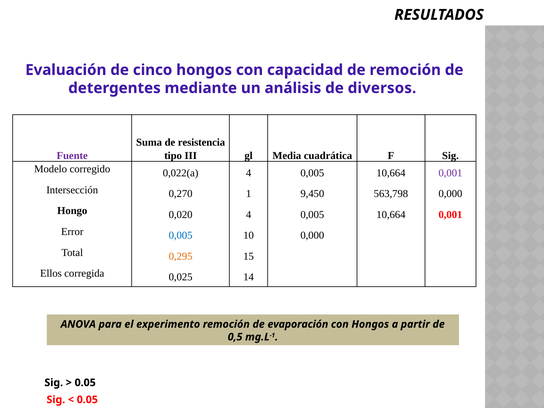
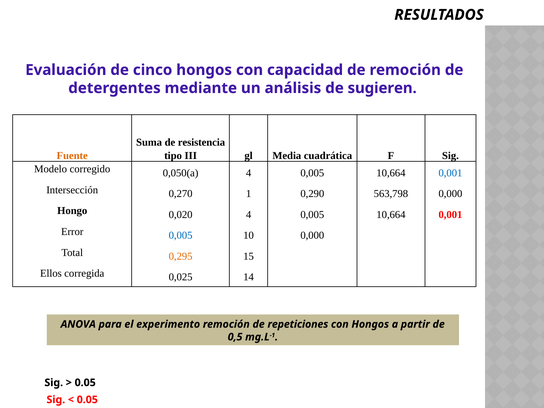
diversos: diversos -> sugieren
Fuente colour: purple -> orange
0,022(a: 0,022(a -> 0,050(a
0,001 at (450, 173) colour: purple -> blue
9,450: 9,450 -> 0,290
evaporación: evaporación -> repeticiones
